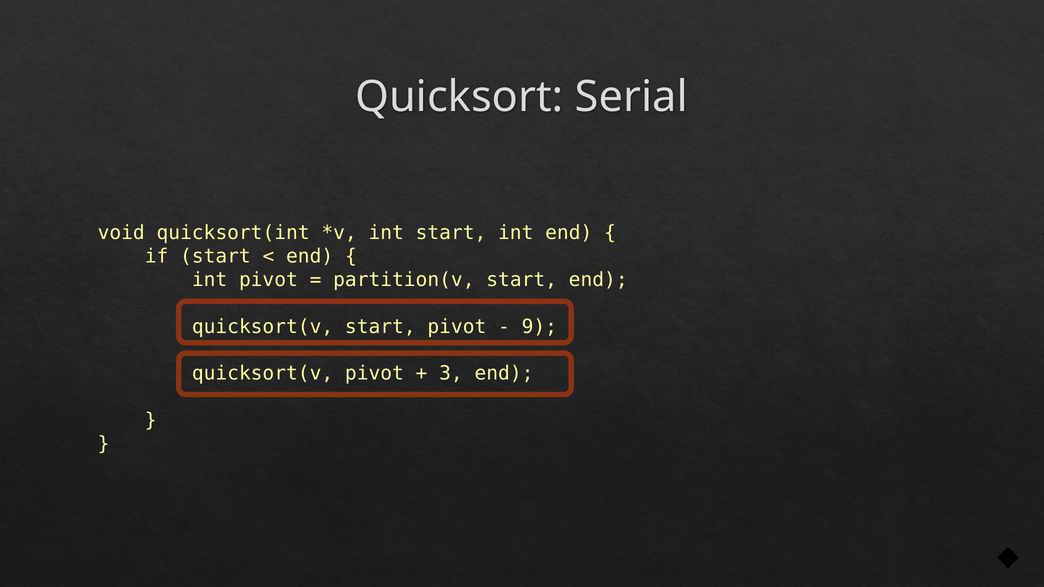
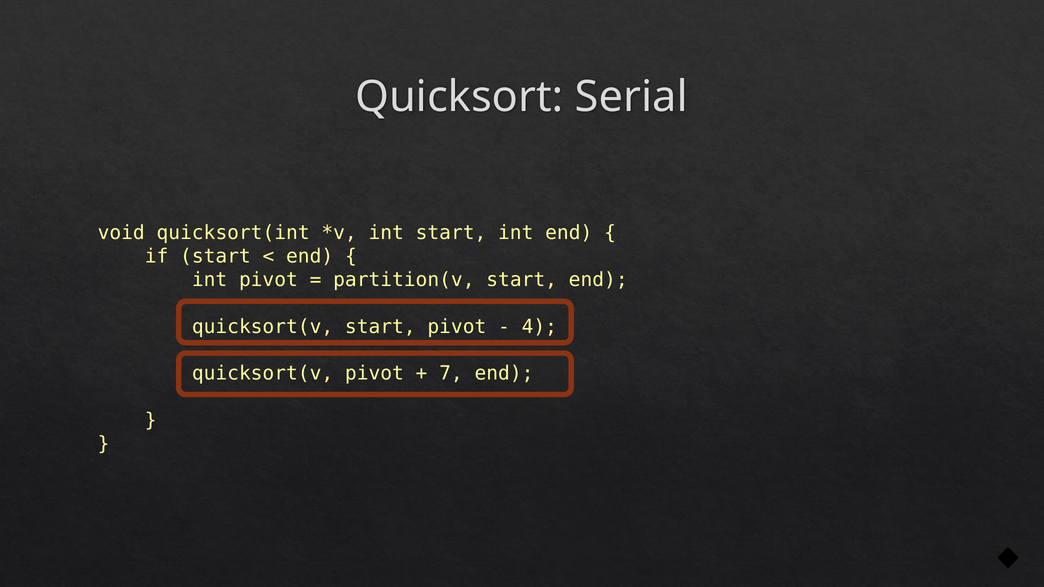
9: 9 -> 4
3: 3 -> 7
